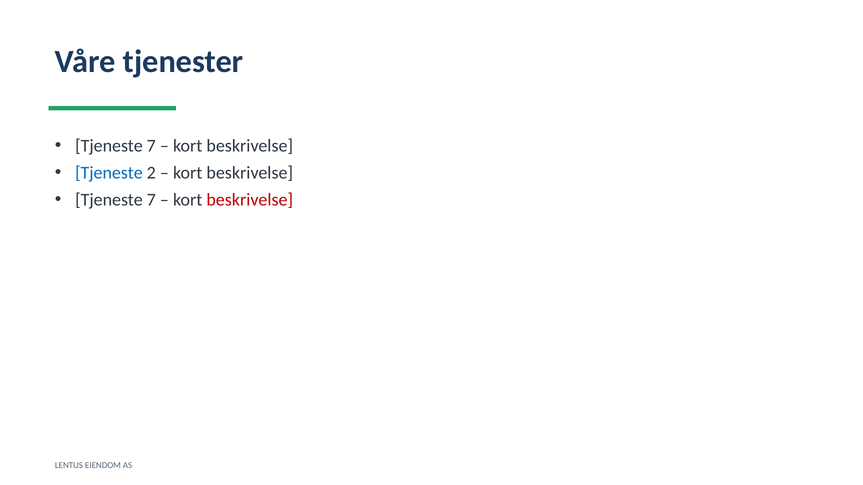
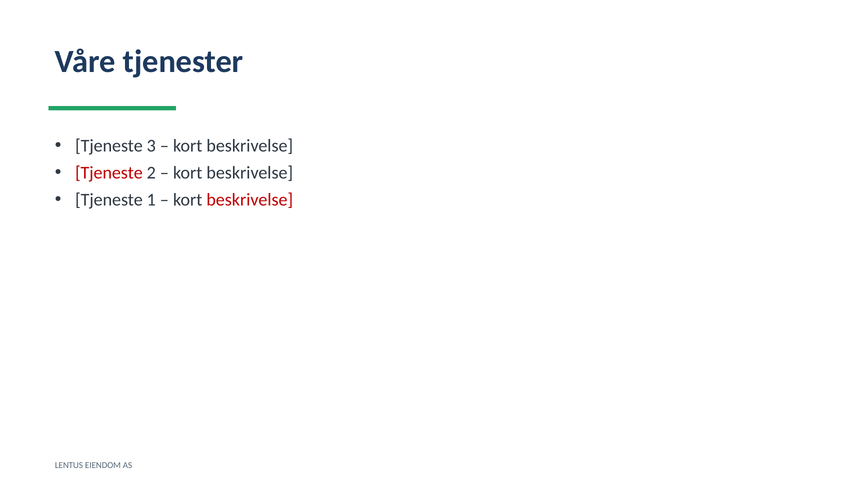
7 at (151, 146): 7 -> 3
Tjeneste at (109, 173) colour: blue -> red
7 at (151, 200): 7 -> 1
